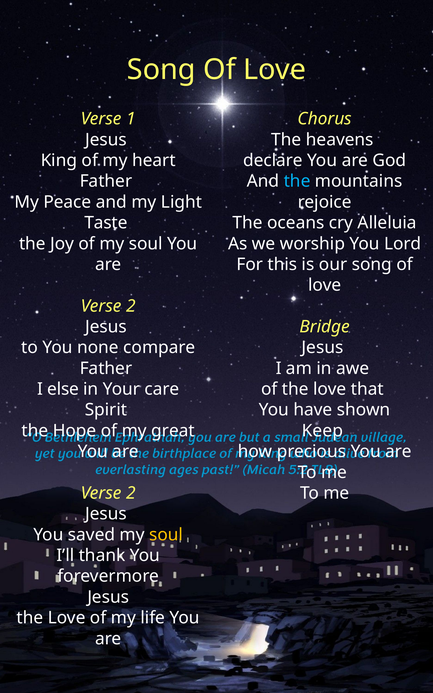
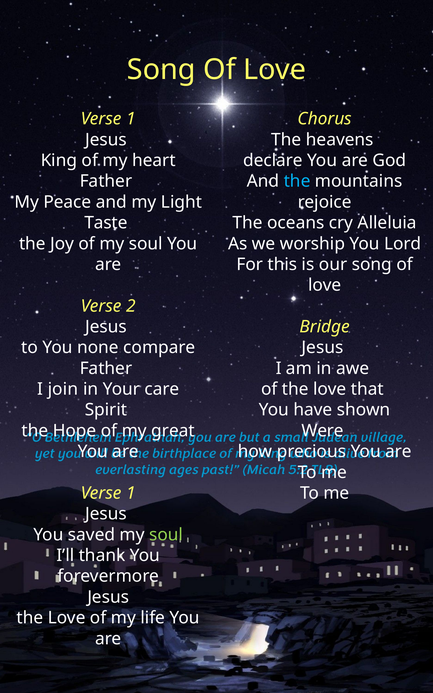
else: else -> join
Keep: Keep -> Were
2 at (131, 493): 2 -> 1
soul at (166, 535) colour: yellow -> light green
